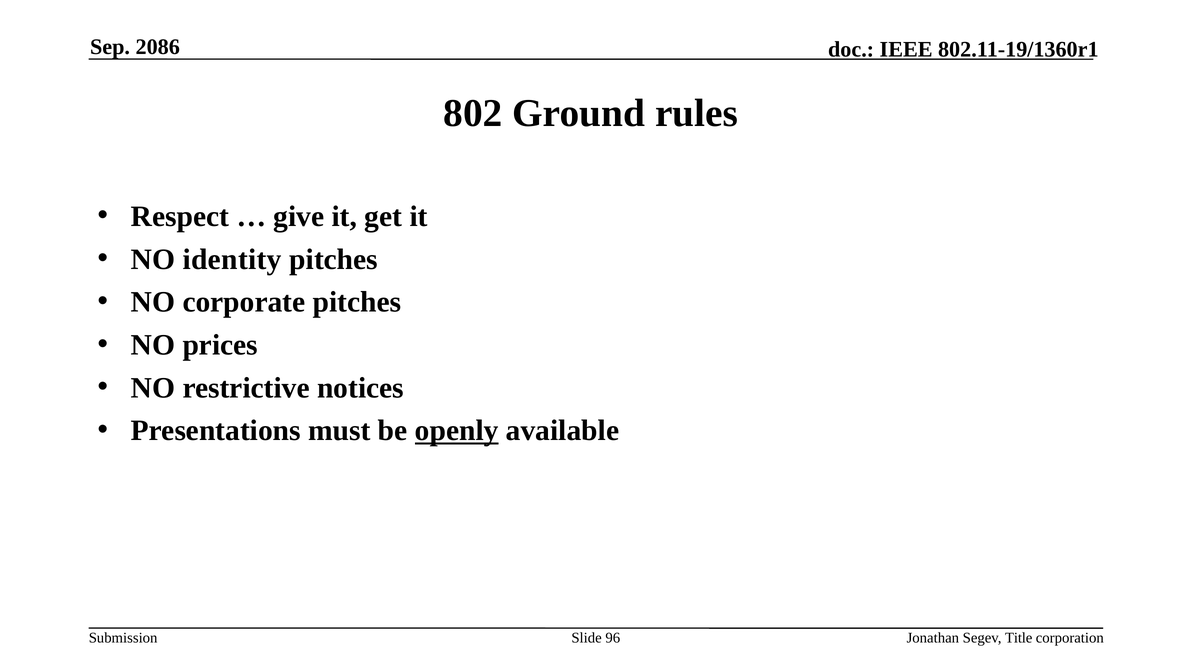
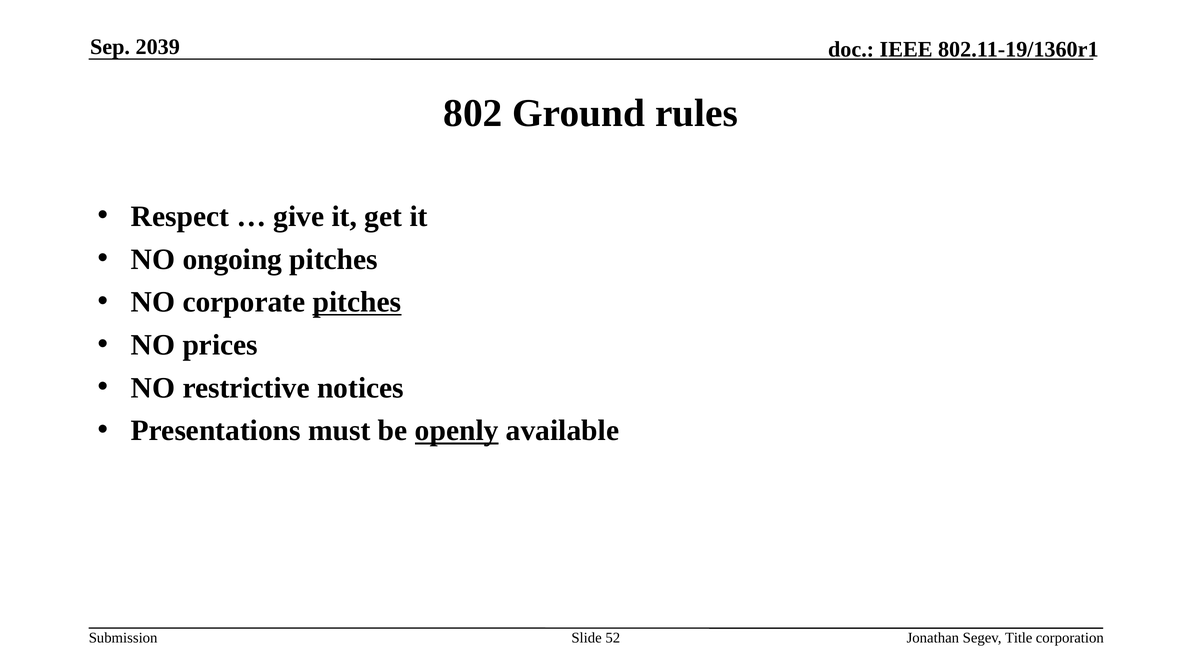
2086: 2086 -> 2039
identity: identity -> ongoing
pitches at (357, 302) underline: none -> present
96: 96 -> 52
